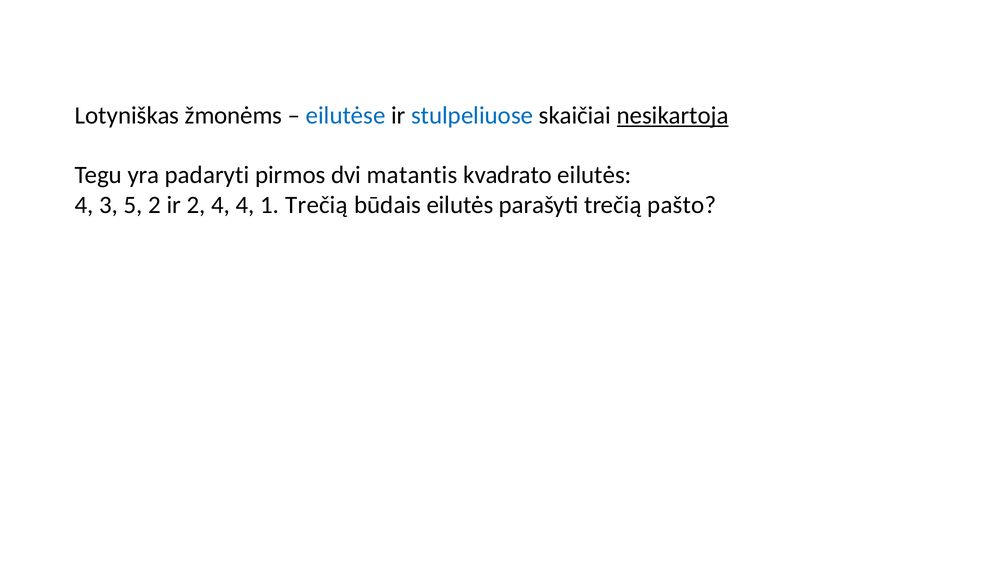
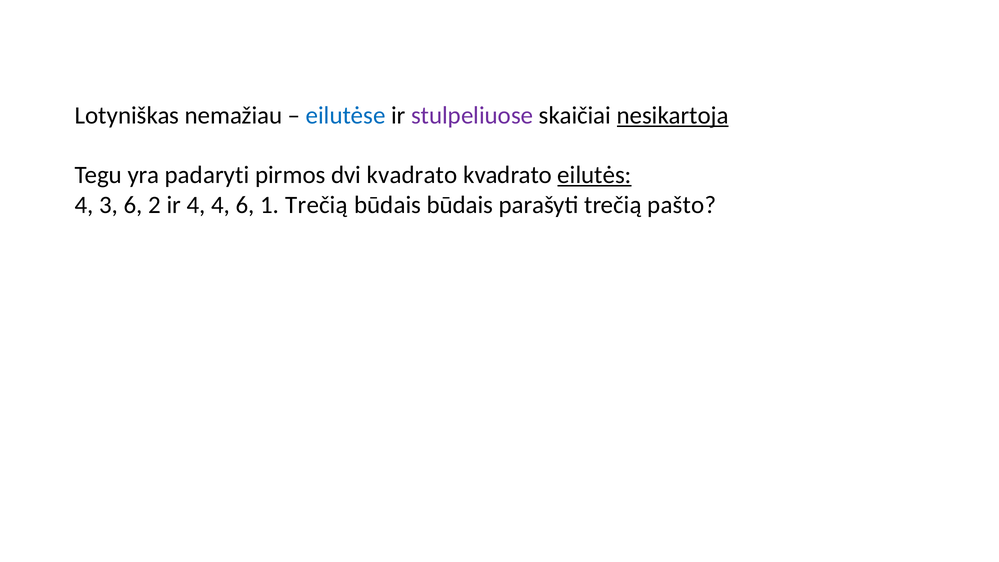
žmonėms: žmonėms -> nemažiau
stulpeliuose colour: blue -> purple
dvi matantis: matantis -> kvadrato
eilutės at (594, 175) underline: none -> present
3 5: 5 -> 6
ir 2: 2 -> 4
4 4: 4 -> 6
būdais eilutės: eilutės -> būdais
